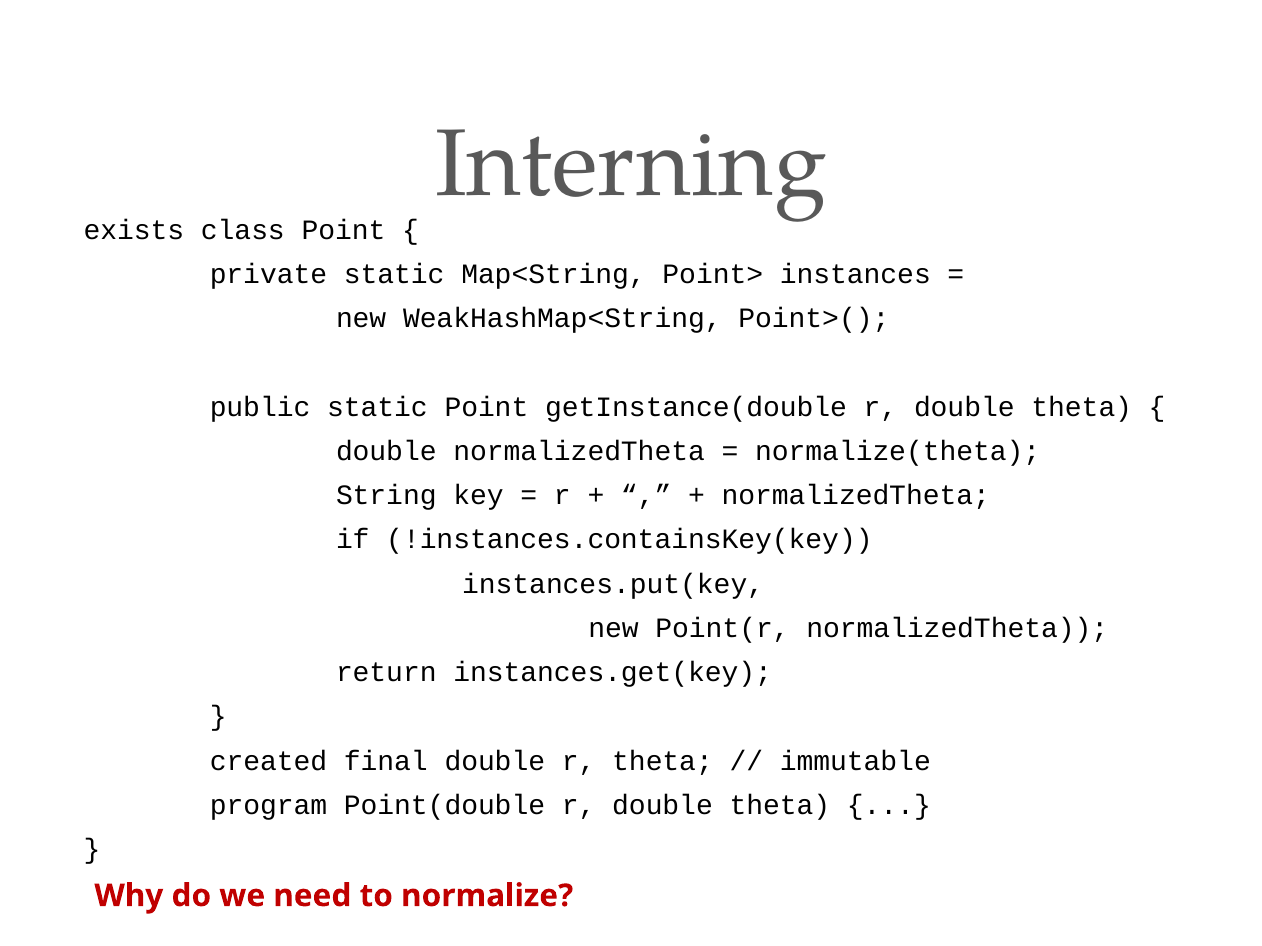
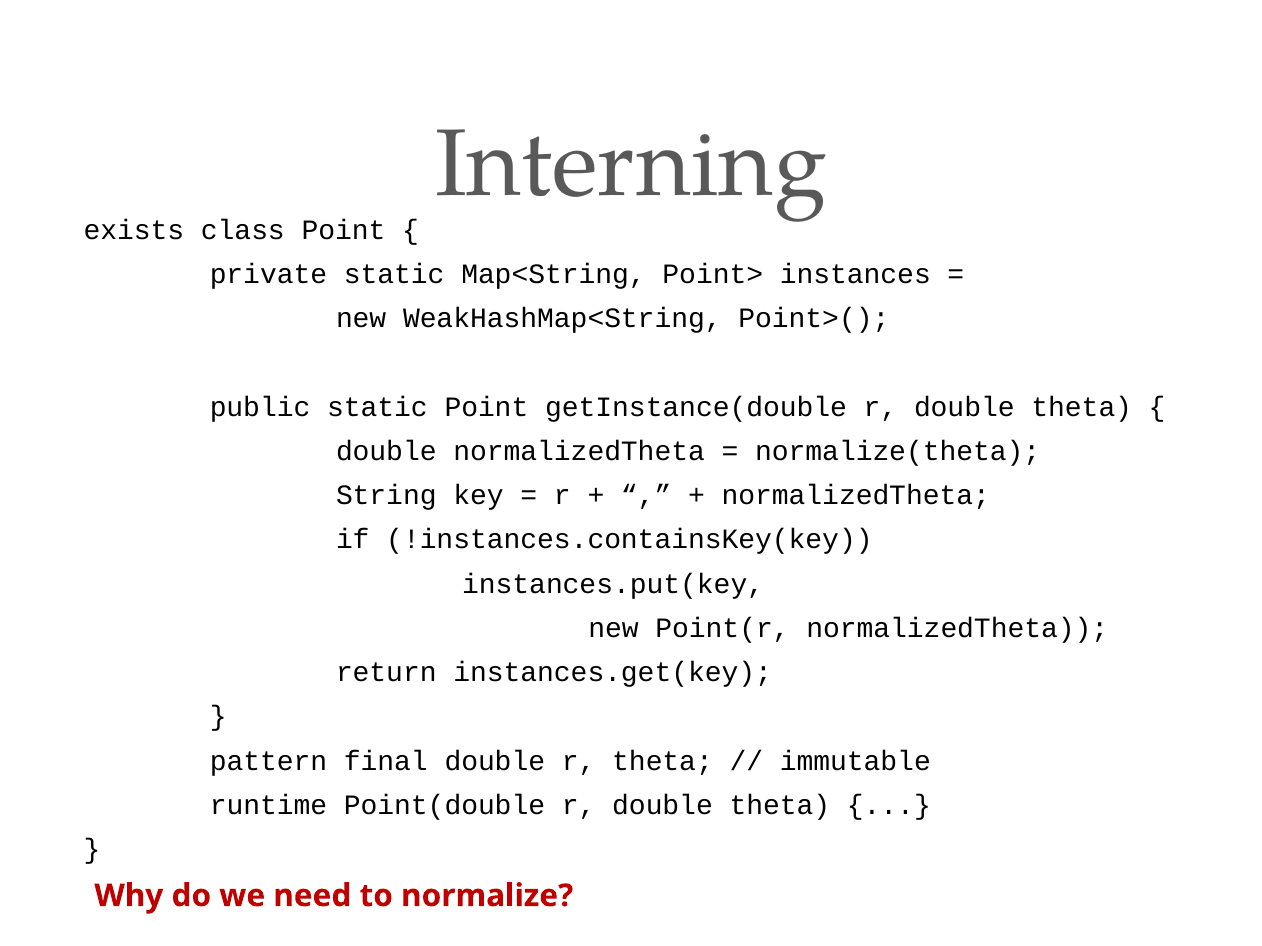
created: created -> pattern
program: program -> runtime
